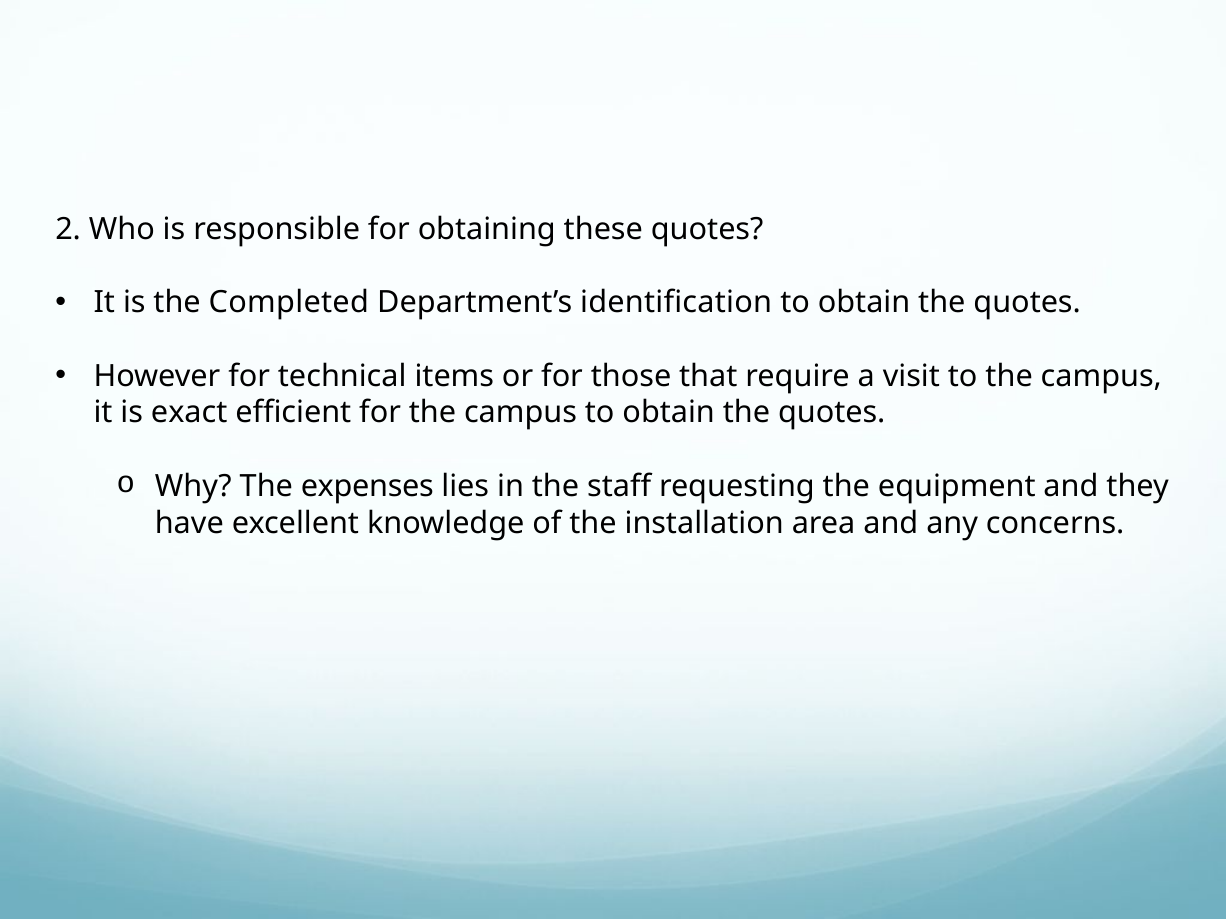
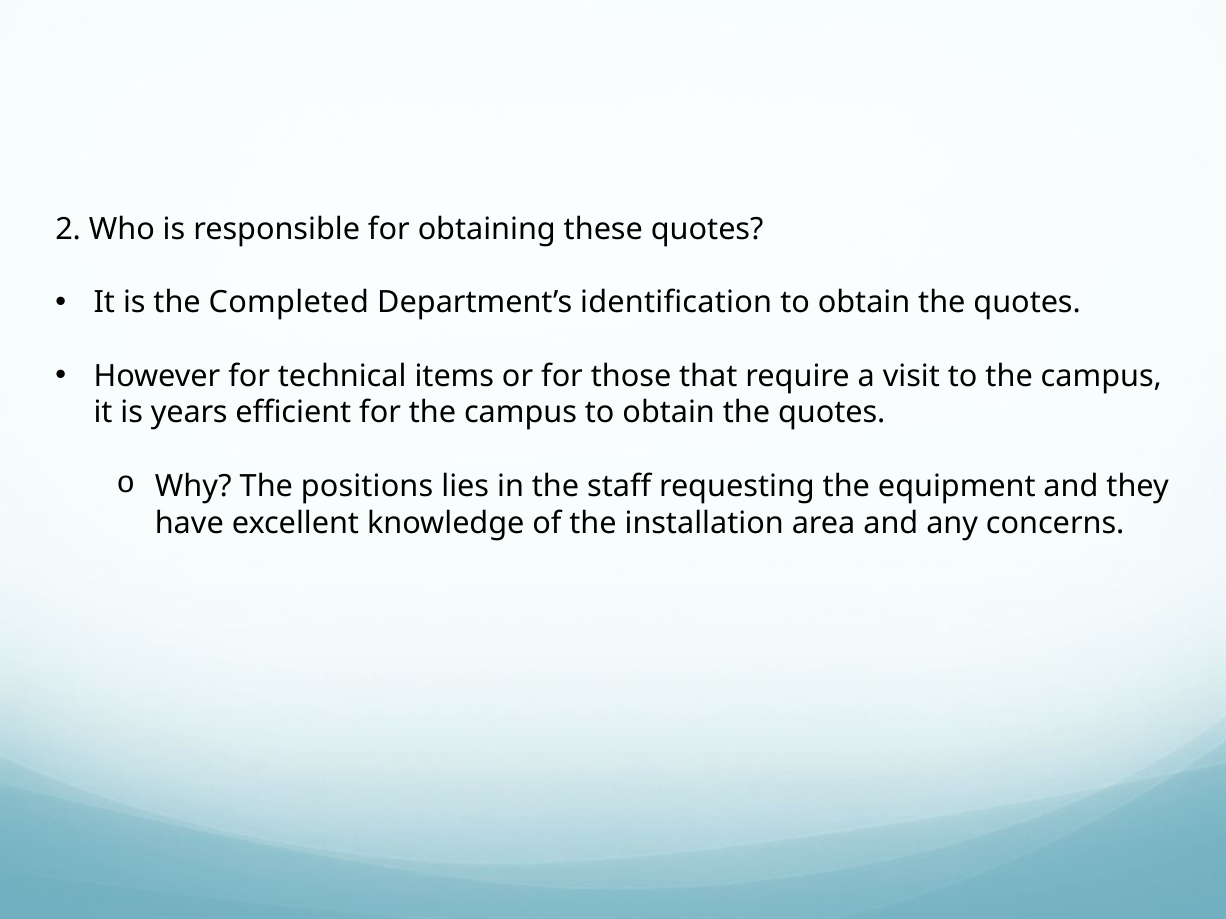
exact: exact -> years
expenses: expenses -> positions
